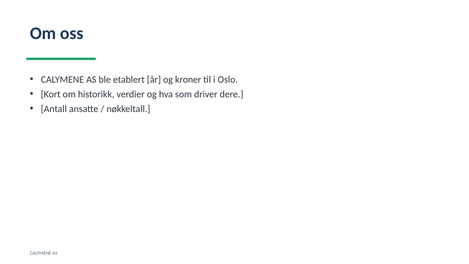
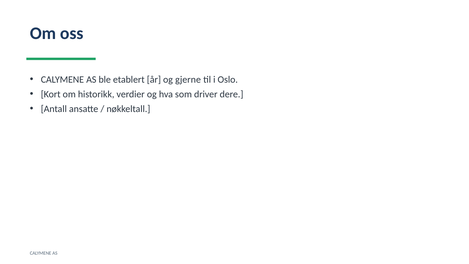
kroner: kroner -> gjerne
